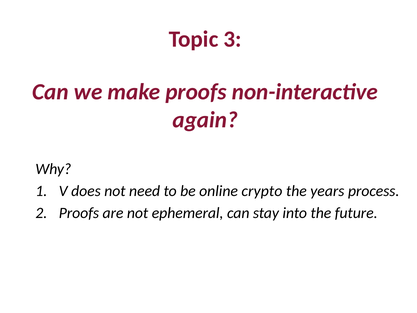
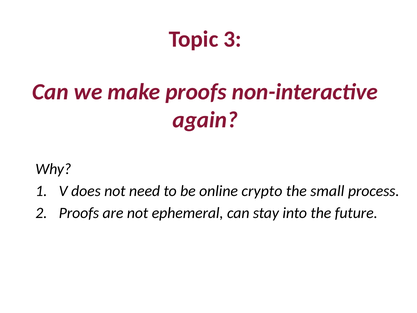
years: years -> small
